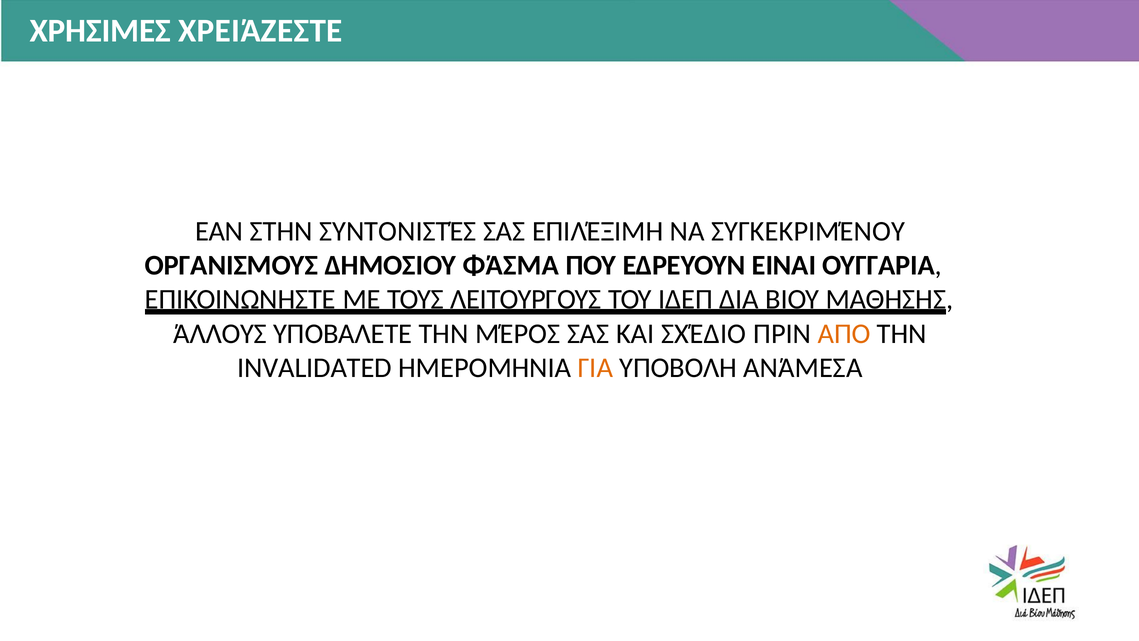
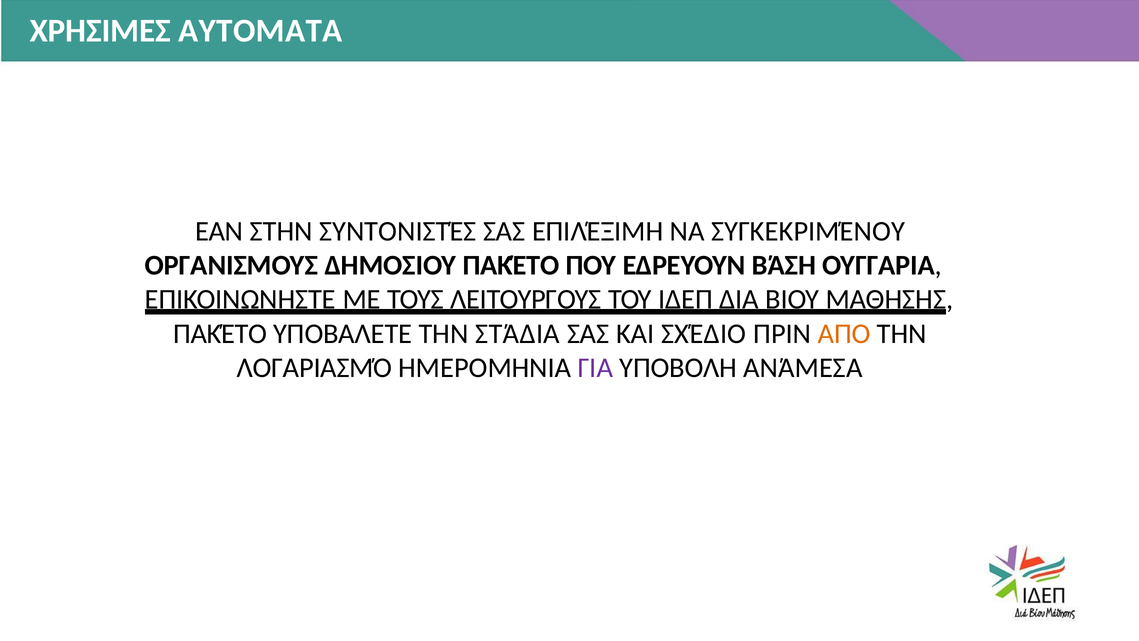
ΧΡΕΙΆΖΕΣΤΕ: ΧΡΕΙΆΖΕΣΤΕ -> ΑΥΤΟΜΑΤΑ
ΔΗΜΟΣΙΟΥ ΦΆΣΜΑ: ΦΆΣΜΑ -> ΠΑΚΈΤΟ
ΕΙΝΑΙ: ΕΙΝΑΙ -> ΒΆΣΗ
ΆΛΛΟΥΣ at (220, 334): ΆΛΛΟΥΣ -> ΠΑΚΈΤΟ
ΜΈΡΟΣ: ΜΈΡΟΣ -> ΣΤΆΔΙΑ
INVALIDATED: INVALIDATED -> ΛΟΓΑΡΙΑΣΜΌ
ΓΙΑ colour: orange -> purple
